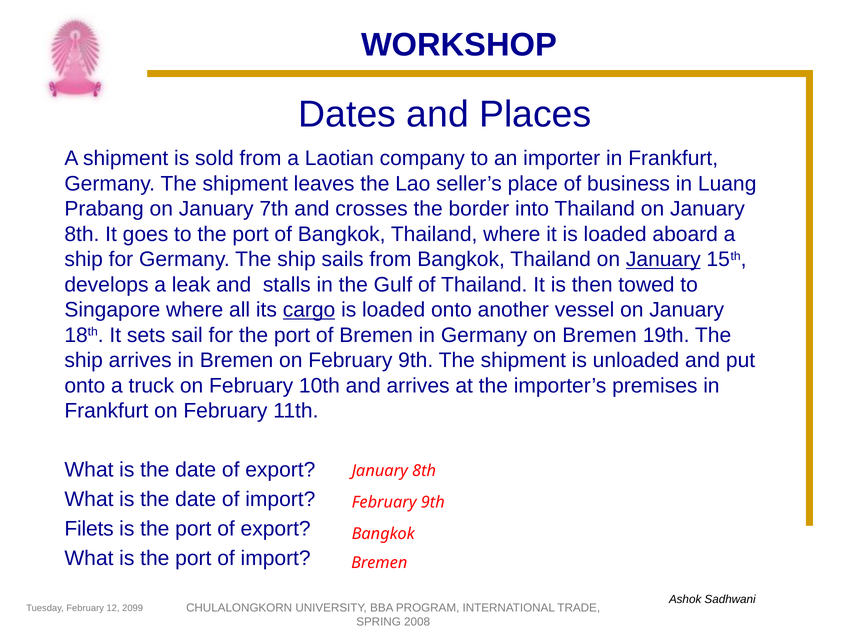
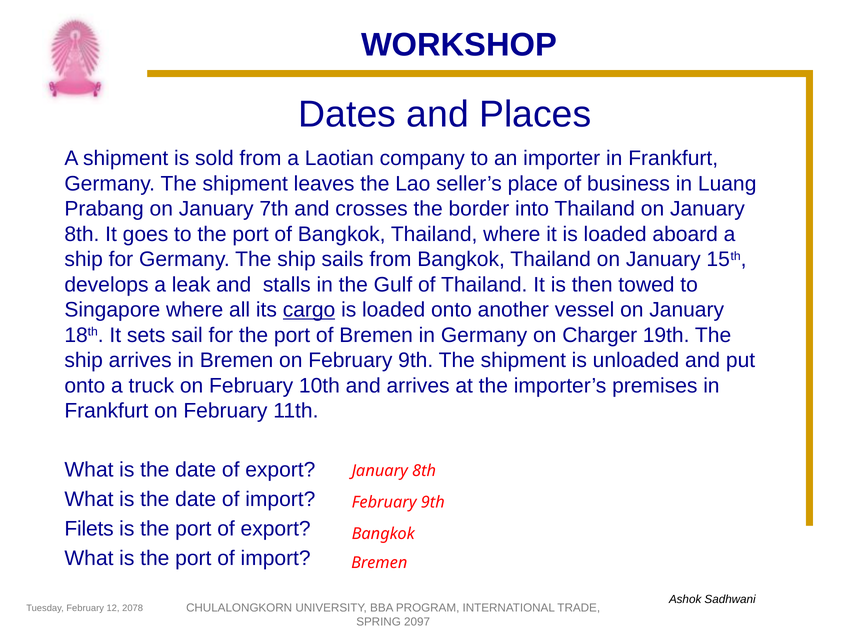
January at (663, 259) underline: present -> none
on Bremen: Bremen -> Charger
2099: 2099 -> 2078
2008: 2008 -> 2097
